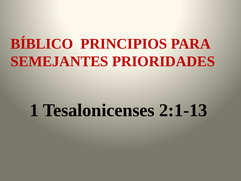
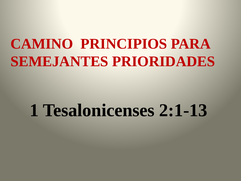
BÍBLICO: BÍBLICO -> CAMINO
